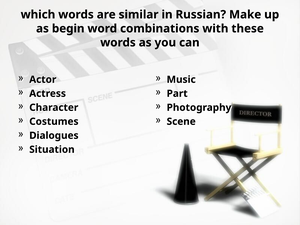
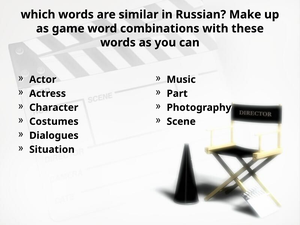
begin: begin -> game
